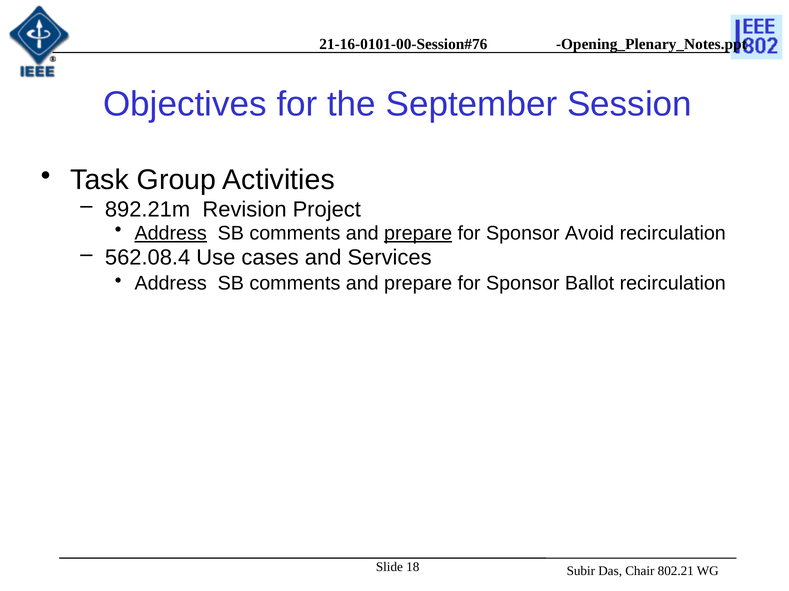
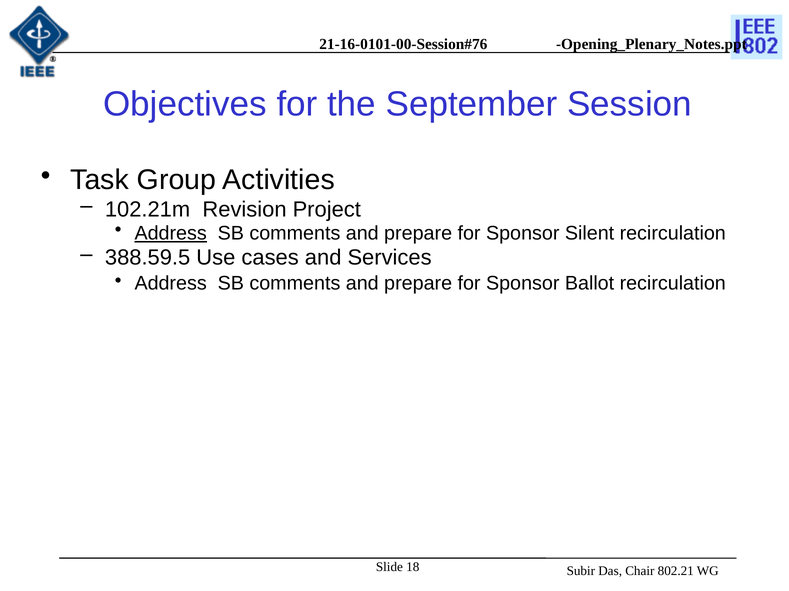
892.21m: 892.21m -> 102.21m
prepare at (418, 234) underline: present -> none
Avoid: Avoid -> Silent
562.08.4: 562.08.4 -> 388.59.5
